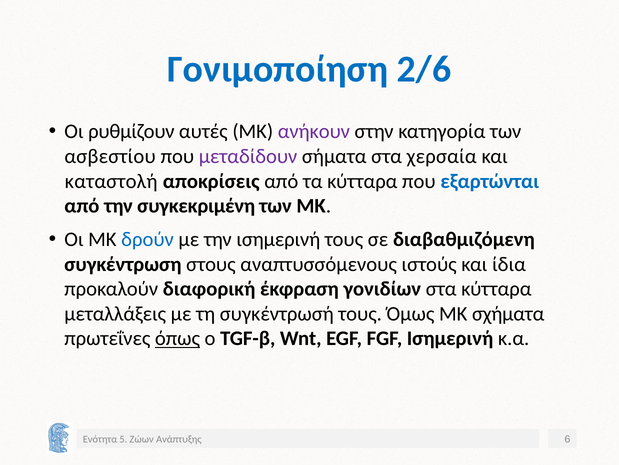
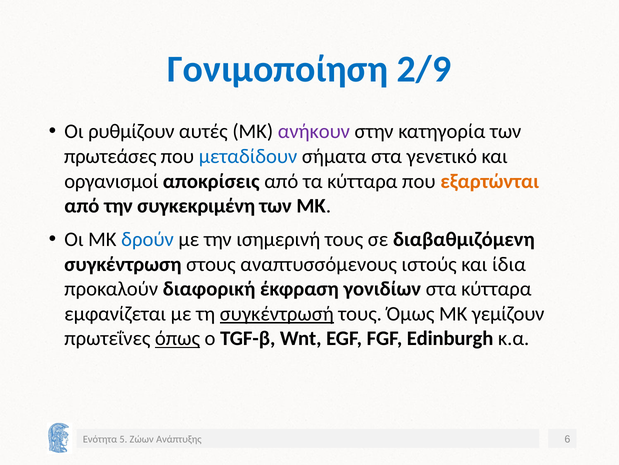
2/6: 2/6 -> 2/9
ασβεστίου: ασβεστίου -> πρωτεάσες
μεταδίδουν colour: purple -> blue
χερσαία: χερσαία -> γενετικό
καταστολή: καταστολή -> οργανισμοί
εξαρτώνται colour: blue -> orange
μεταλλάξεις: μεταλλάξεις -> εμφανίζεται
συγκέντρωσή underline: none -> present
σχήματα: σχήματα -> γεμίζουν
FGF Ισημερινή: Ισημερινή -> Edinburgh
